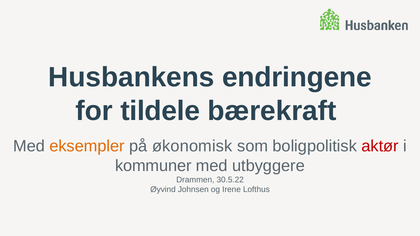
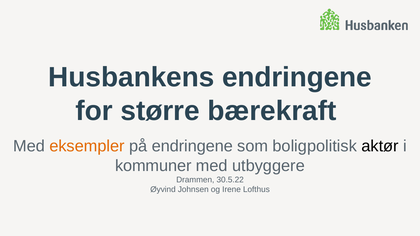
tildele: tildele -> større
på økonomisk: økonomisk -> endringene
aktør colour: red -> black
